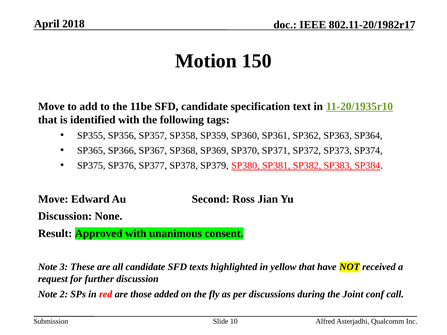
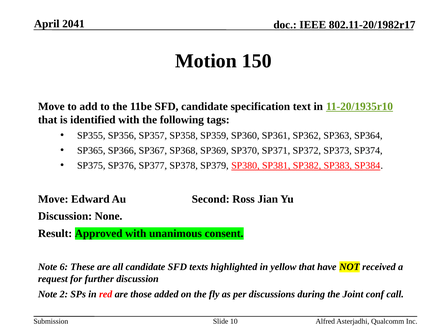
2018: 2018 -> 2041
3: 3 -> 6
